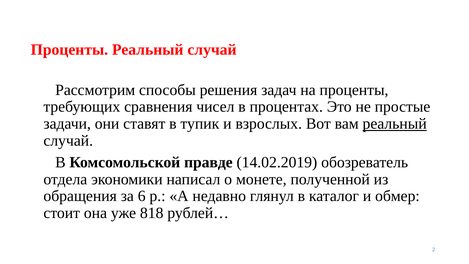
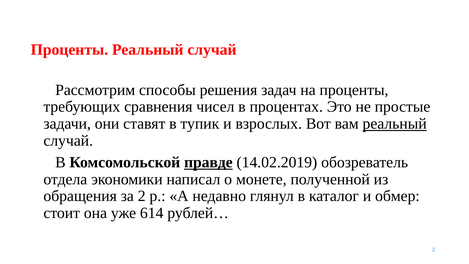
правде underline: none -> present
за 6: 6 -> 2
818: 818 -> 614
